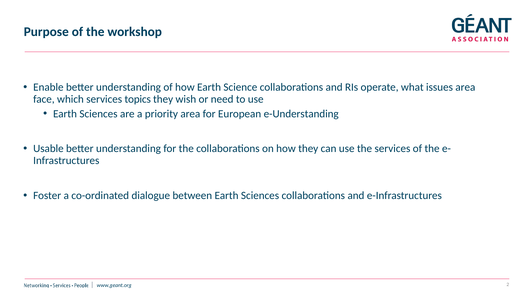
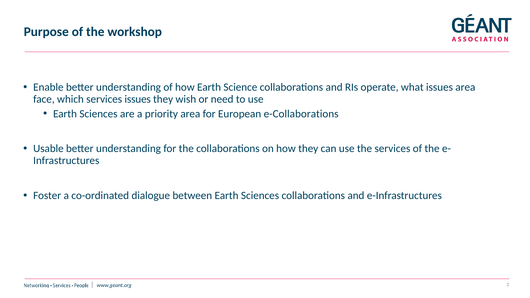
services topics: topics -> issues
e-Understanding: e-Understanding -> e-Collaborations
